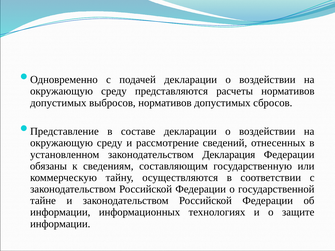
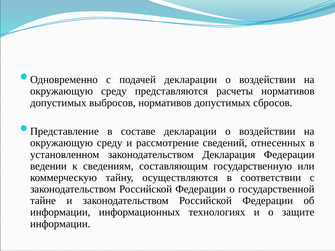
обязаны: обязаны -> ведении
